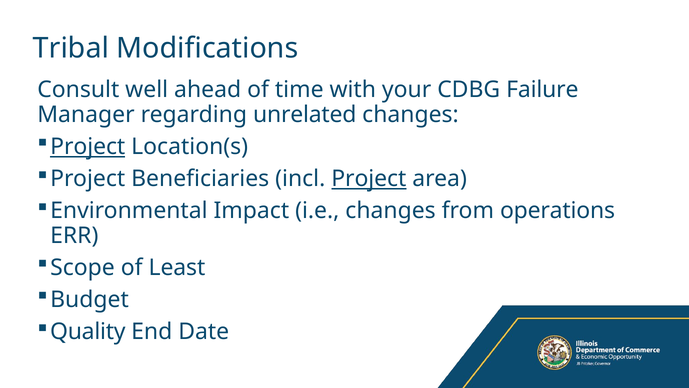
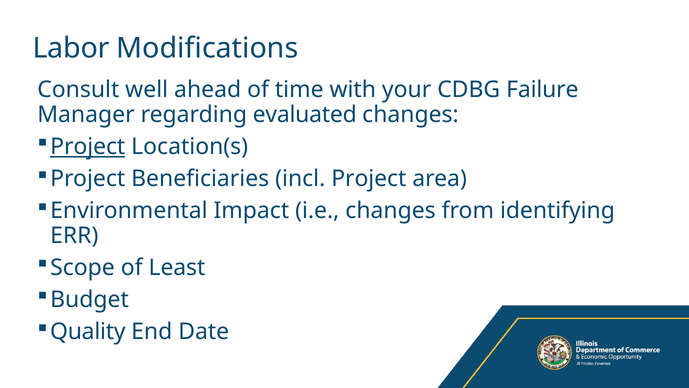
Tribal: Tribal -> Labor
unrelated: unrelated -> evaluated
Project at (369, 179) underline: present -> none
operations: operations -> identifying
